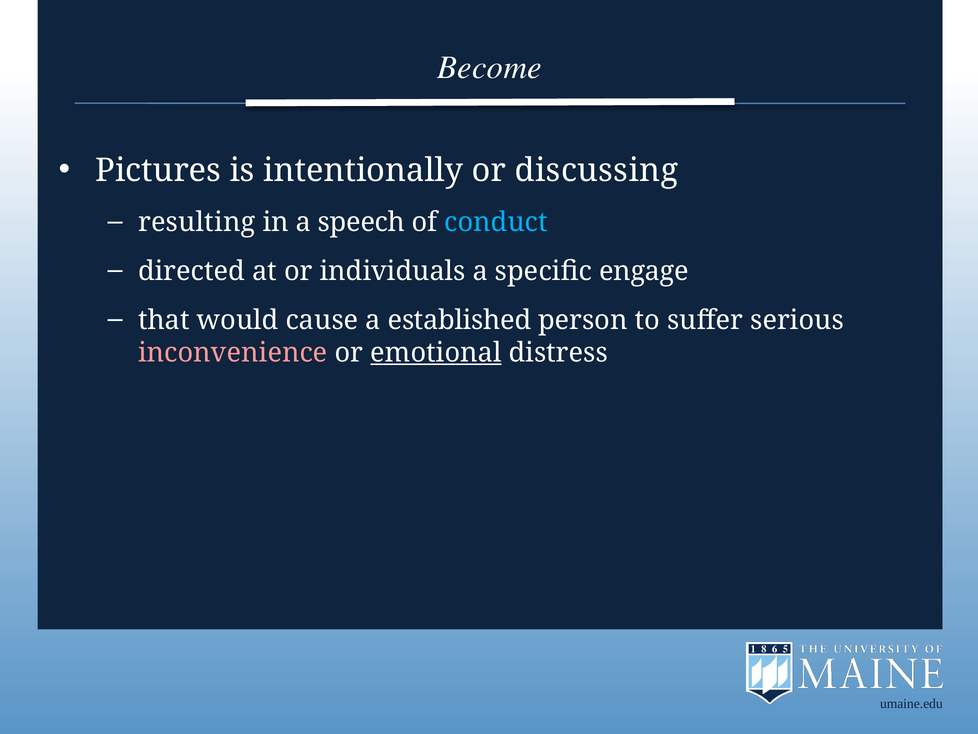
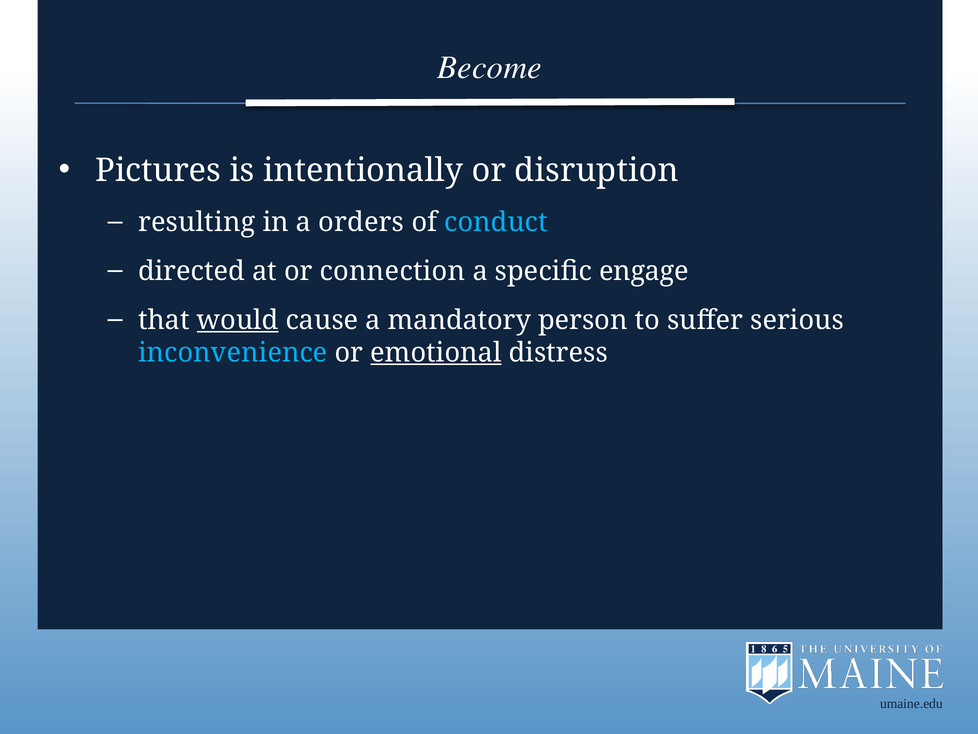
discussing: discussing -> disruption
speech: speech -> orders
individuals: individuals -> connection
would underline: none -> present
established: established -> mandatory
inconvenience colour: pink -> light blue
